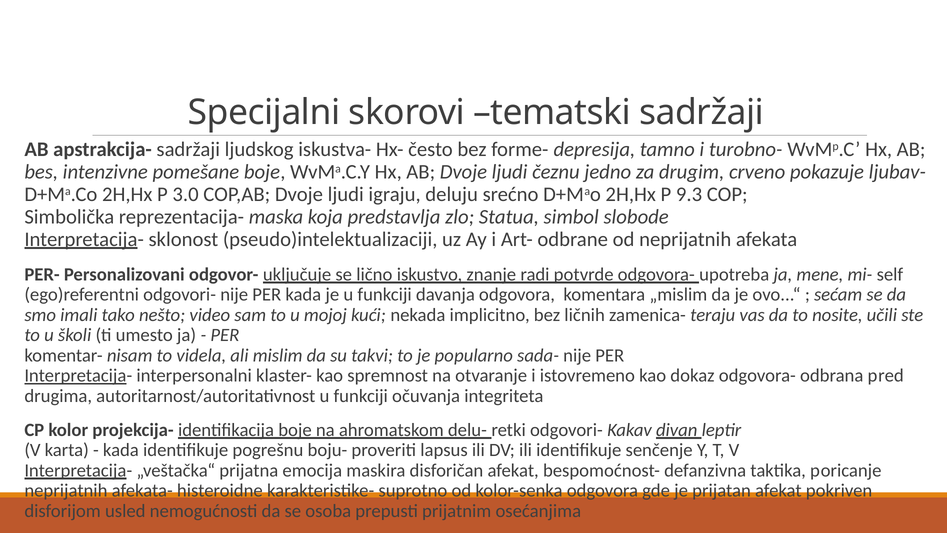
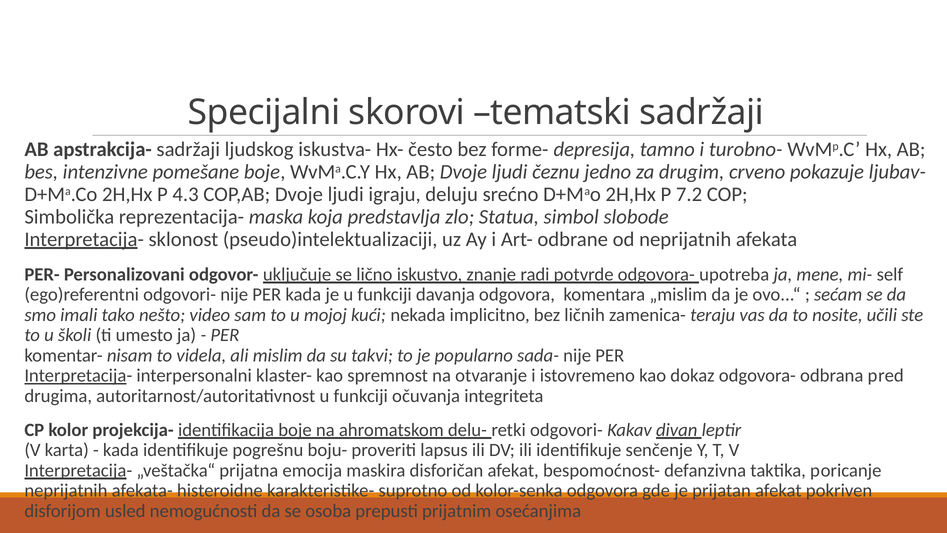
3.0: 3.0 -> 4.3
9.3: 9.3 -> 7.2
